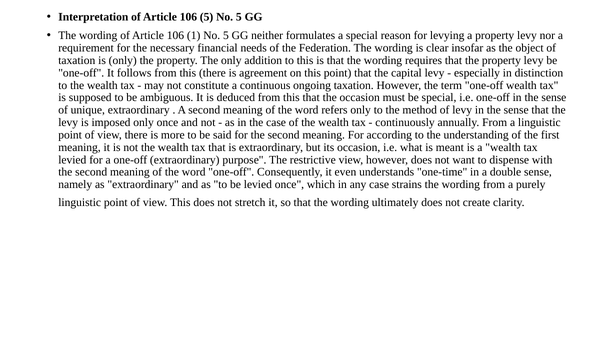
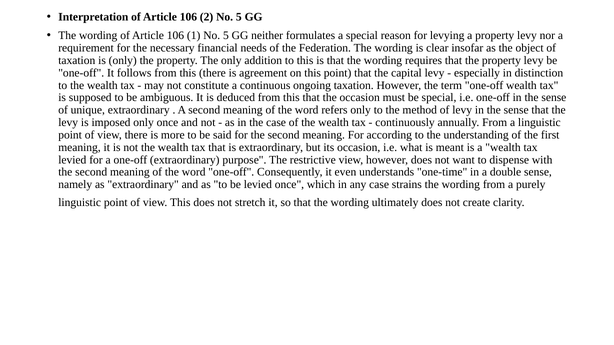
106 5: 5 -> 2
